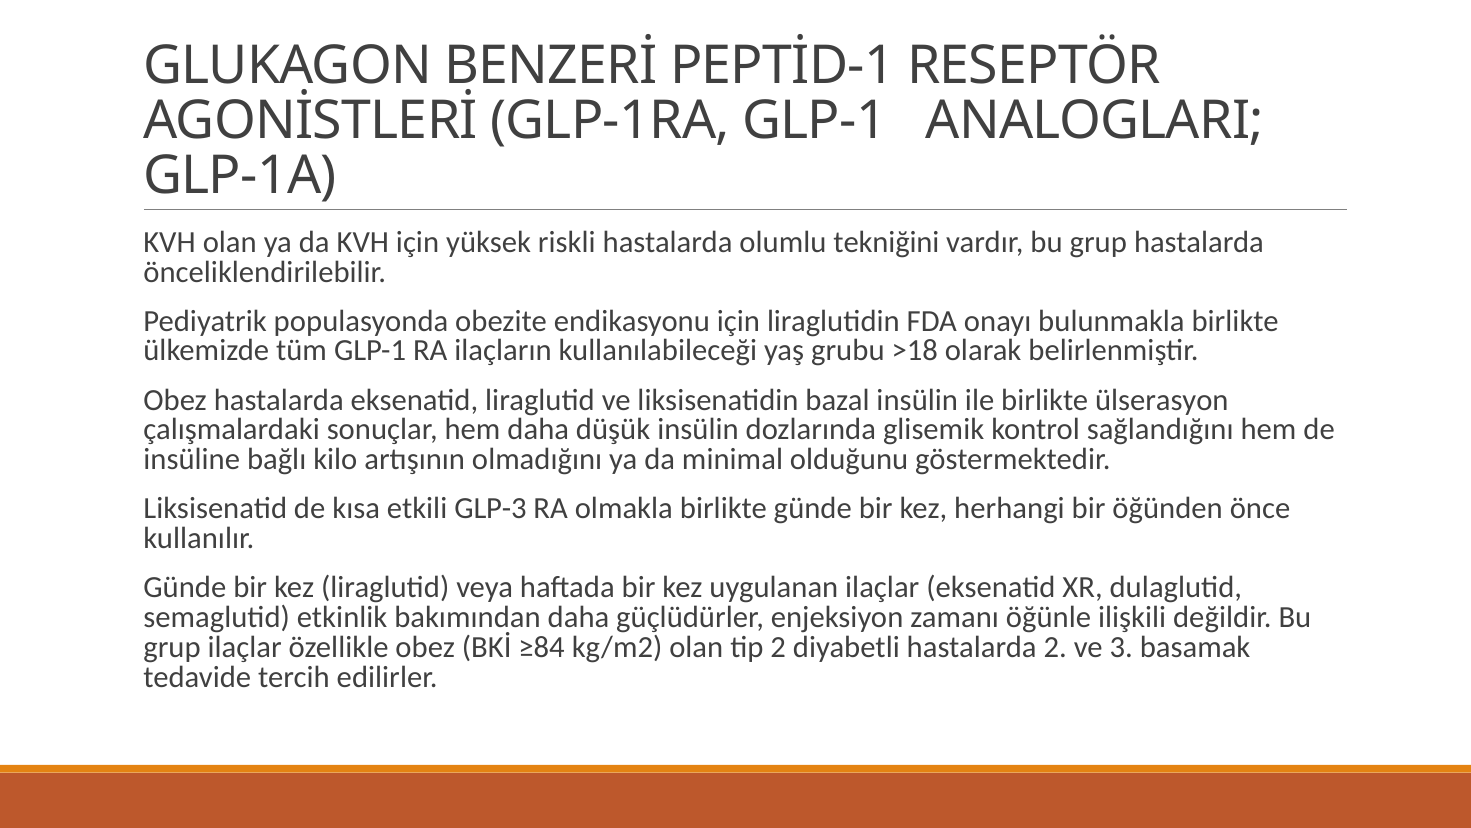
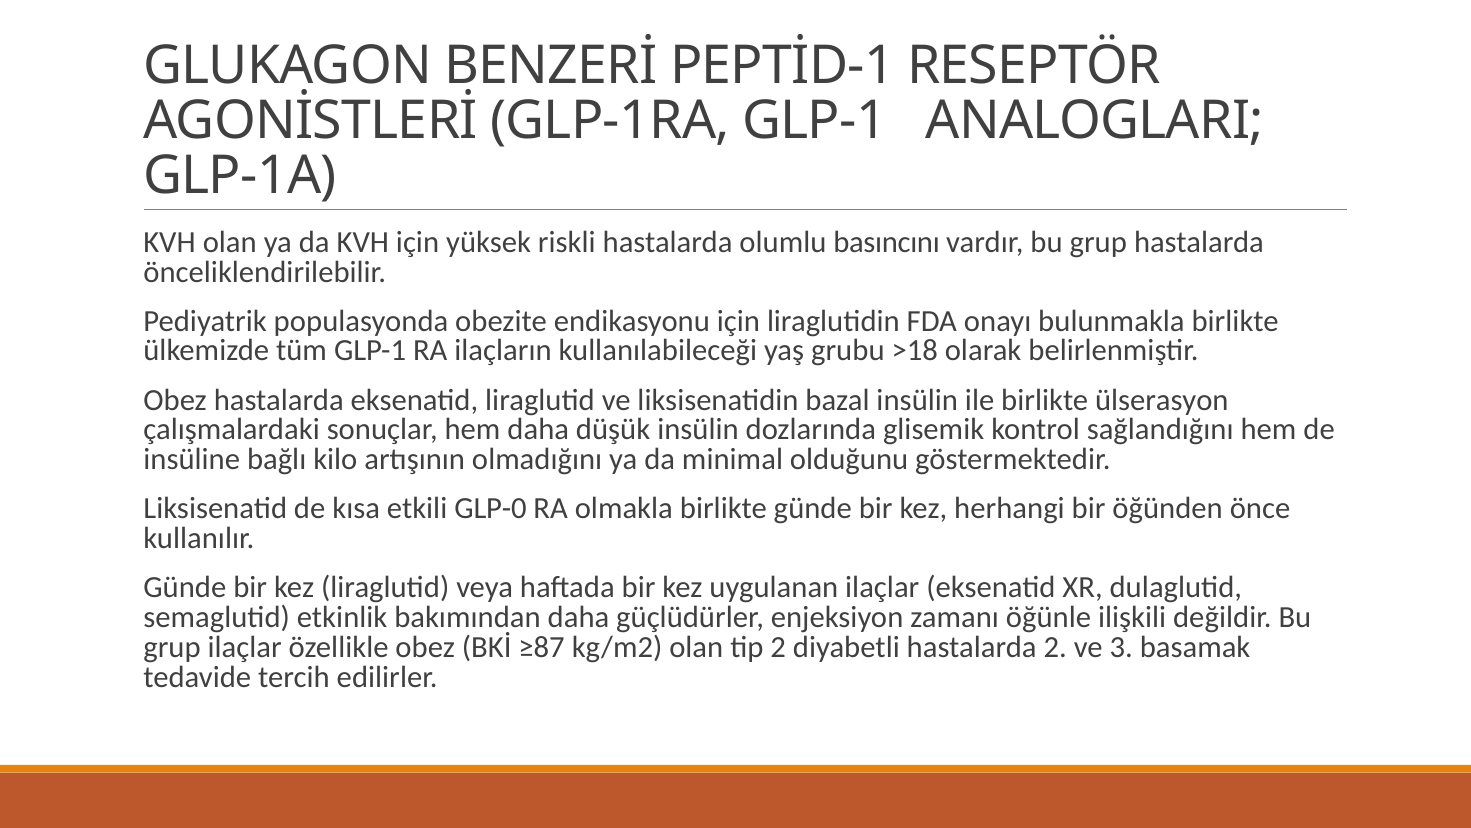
tekniğini: tekniğini -> basıncını
GLP-3: GLP-3 -> GLP-0
≥84: ≥84 -> ≥87
